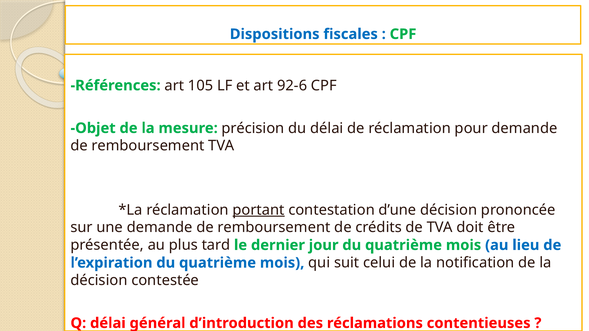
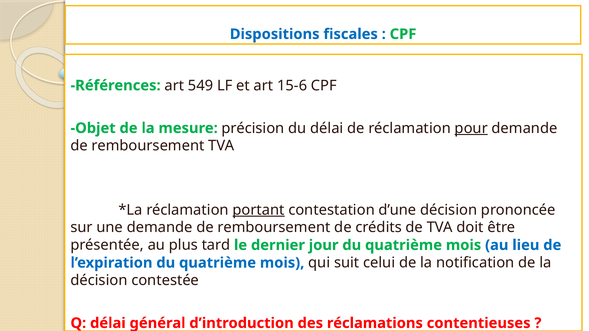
105: 105 -> 549
92-6: 92-6 -> 15-6
pour underline: none -> present
